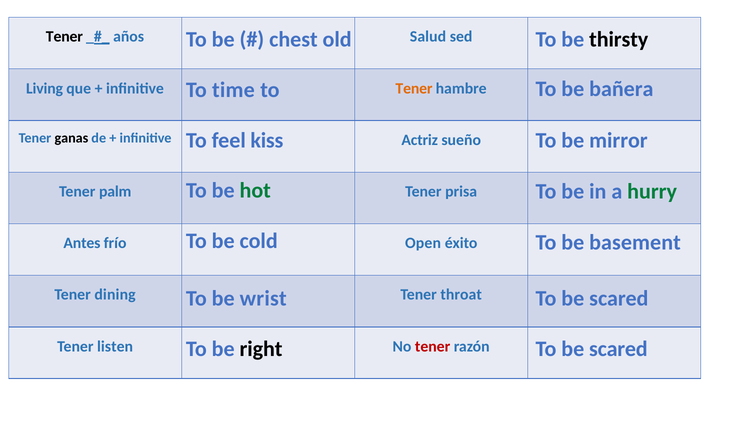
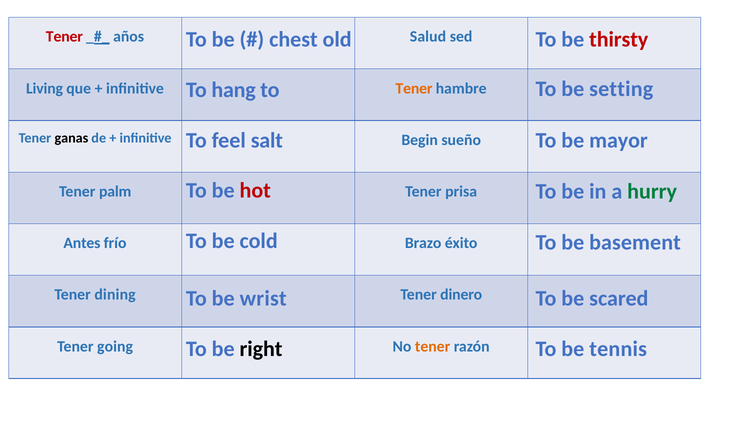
Tener at (64, 37) colour: black -> red
thirsty colour: black -> red
bañera: bañera -> setting
time: time -> hang
kiss: kiss -> salt
mirror: mirror -> mayor
Actriz: Actriz -> Begin
hot colour: green -> red
Open: Open -> Brazo
throat: throat -> dinero
scared at (618, 349): scared -> tennis
listen: listen -> going
tener at (433, 347) colour: red -> orange
